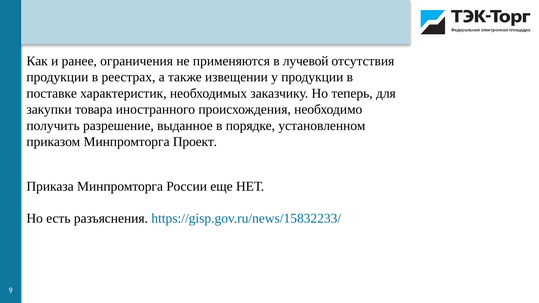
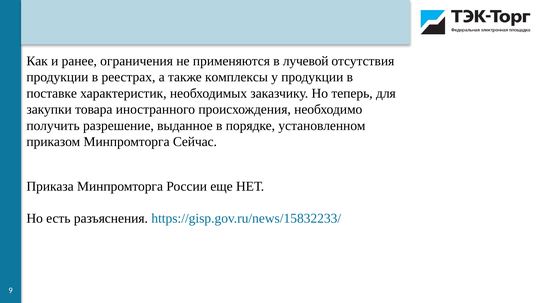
извещении: извещении -> комплексы
Проект: Проект -> Сейчас
